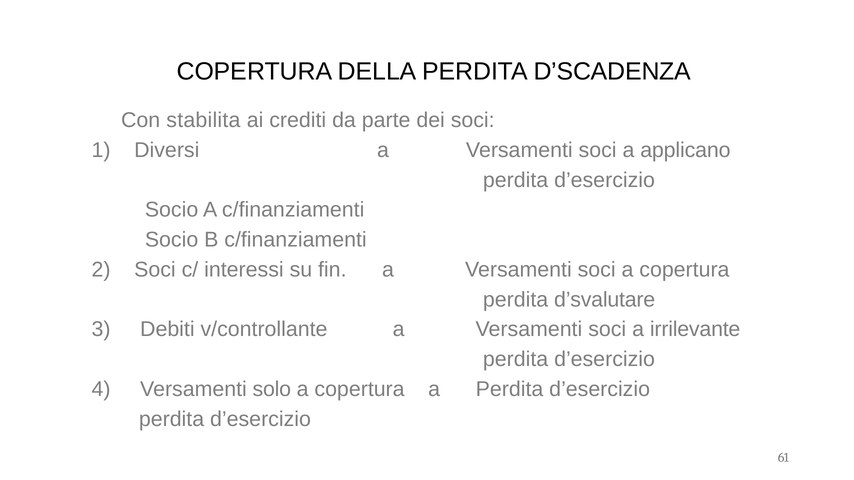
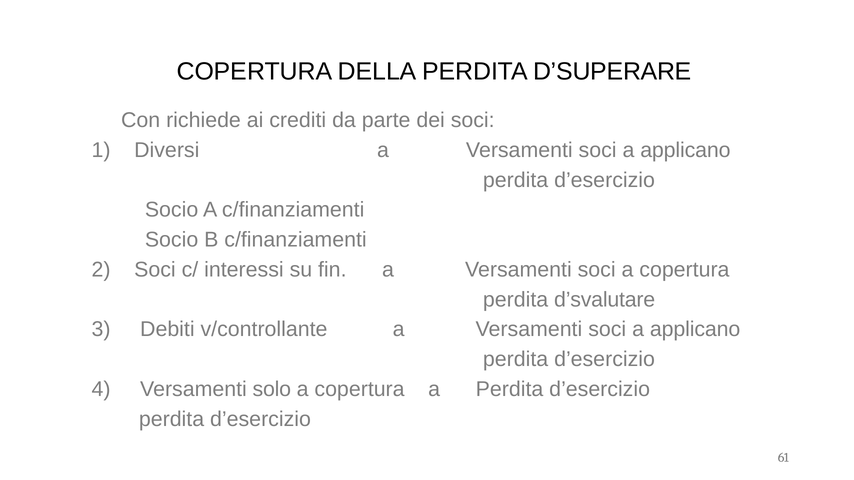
D’SCADENZA: D’SCADENZA -> D’SUPERARE
stabilita: stabilita -> richiede
irrilevante at (695, 330): irrilevante -> applicano
